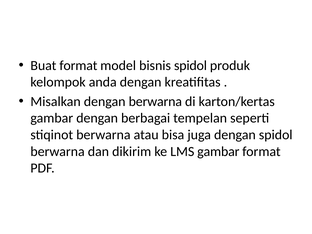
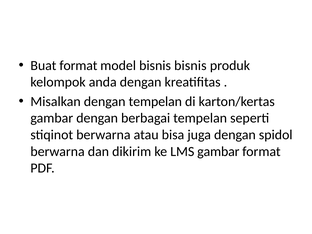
bisnis spidol: spidol -> bisnis
dengan berwarna: berwarna -> tempelan
